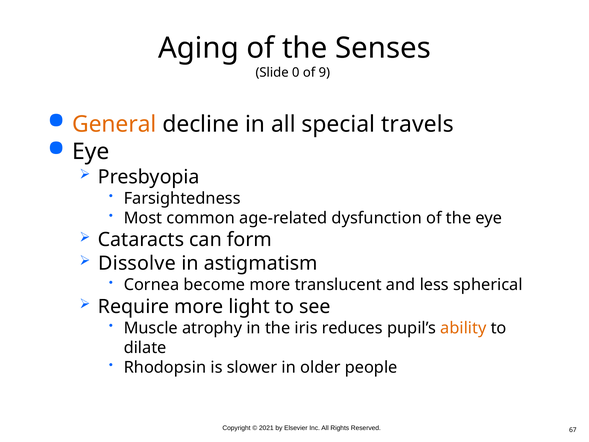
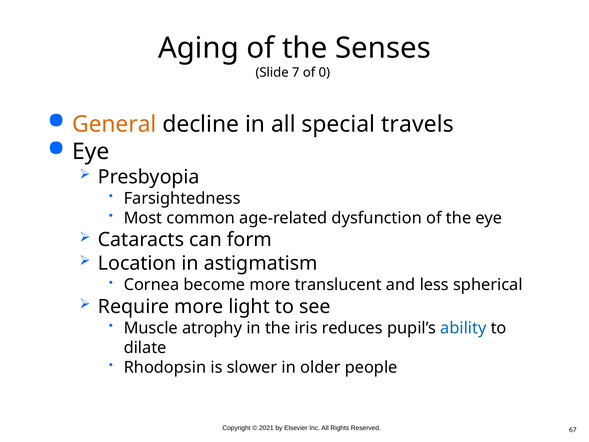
0: 0 -> 7
9: 9 -> 0
Dissolve: Dissolve -> Location
ability colour: orange -> blue
